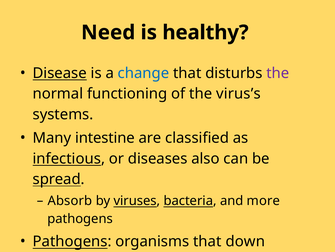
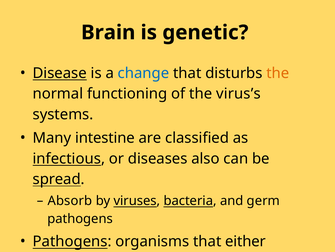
Need: Need -> Brain
healthy: healthy -> genetic
the at (278, 73) colour: purple -> orange
more: more -> germ
down: down -> either
